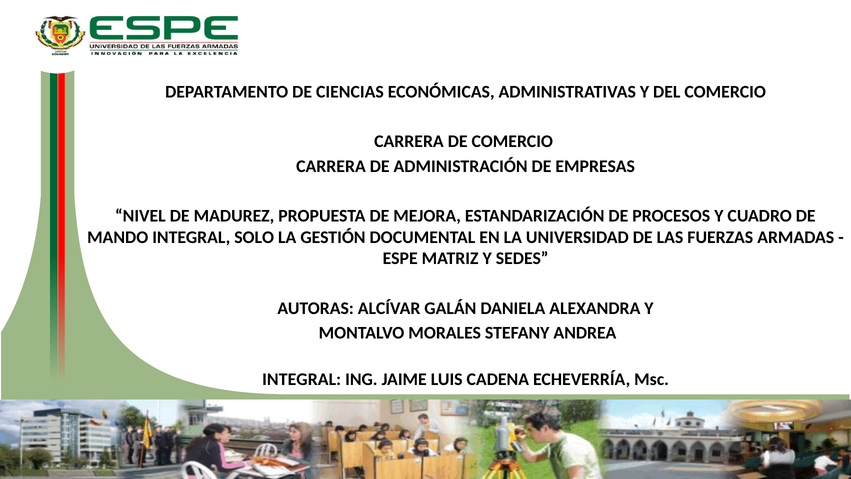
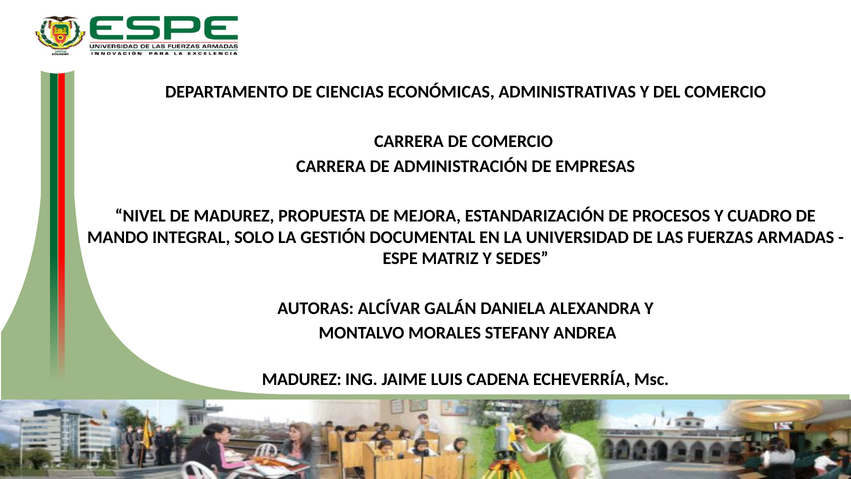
INTEGRAL at (302, 379): INTEGRAL -> MADUREZ
